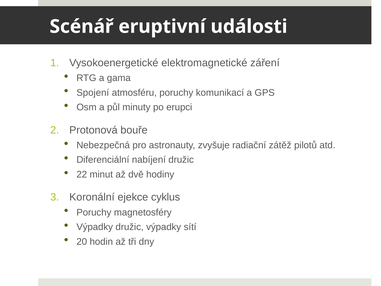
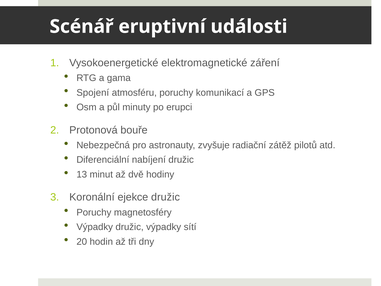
22: 22 -> 13
ejekce cyklus: cyklus -> družic
